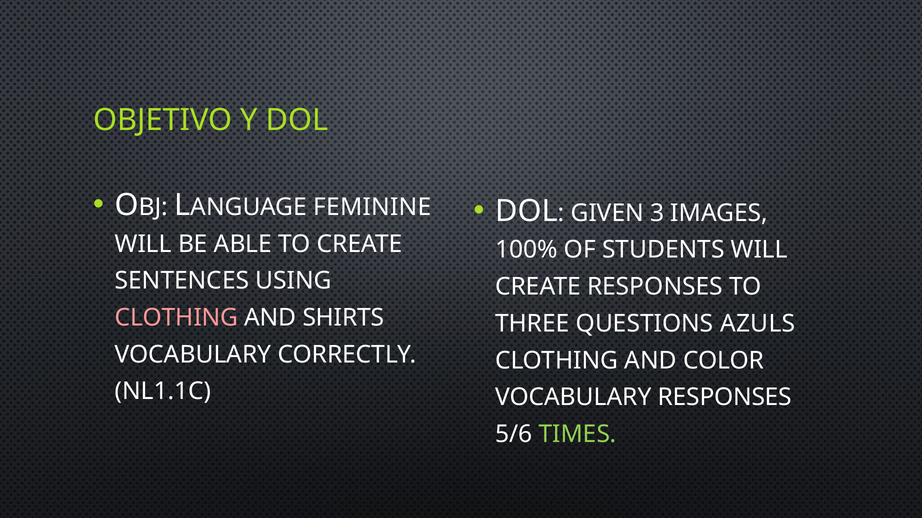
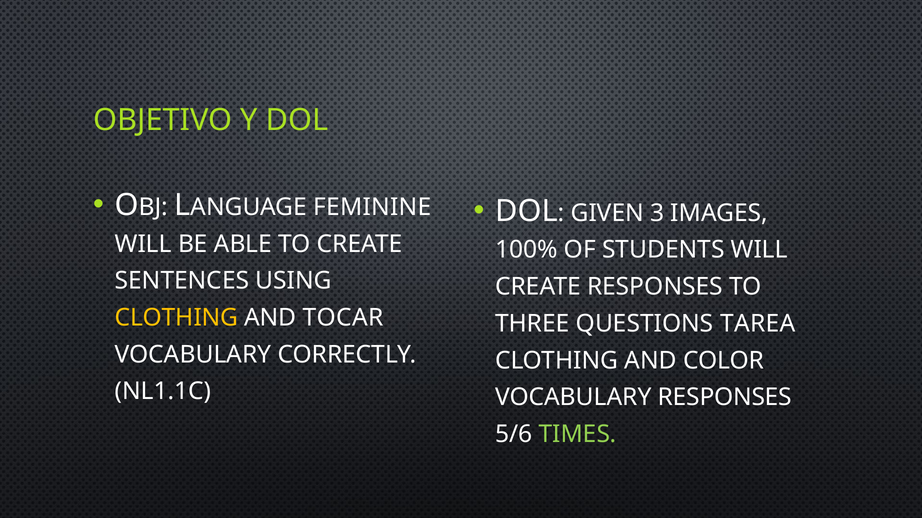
CLOTHING at (176, 318) colour: pink -> yellow
SHIRTS: SHIRTS -> TOCAR
AZULS: AZULS -> TAREA
